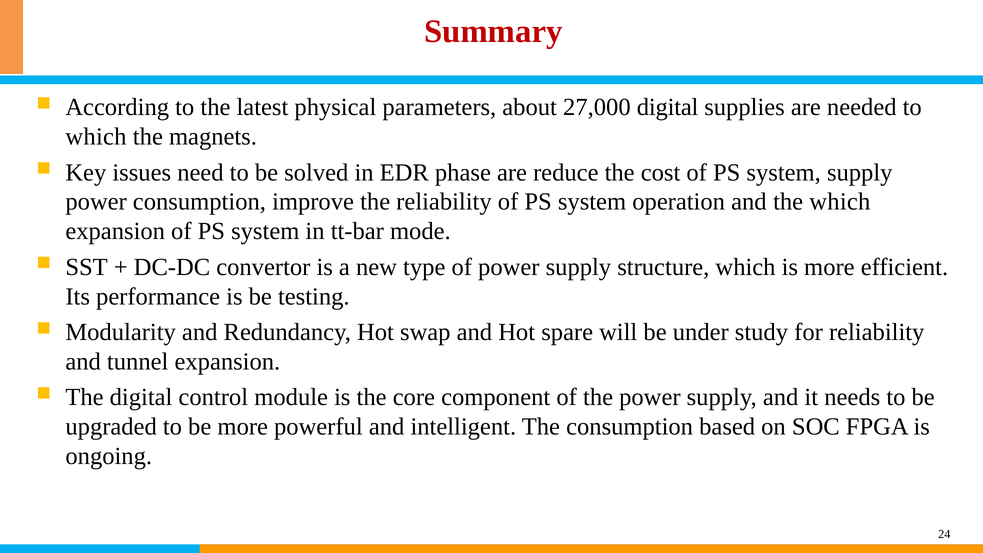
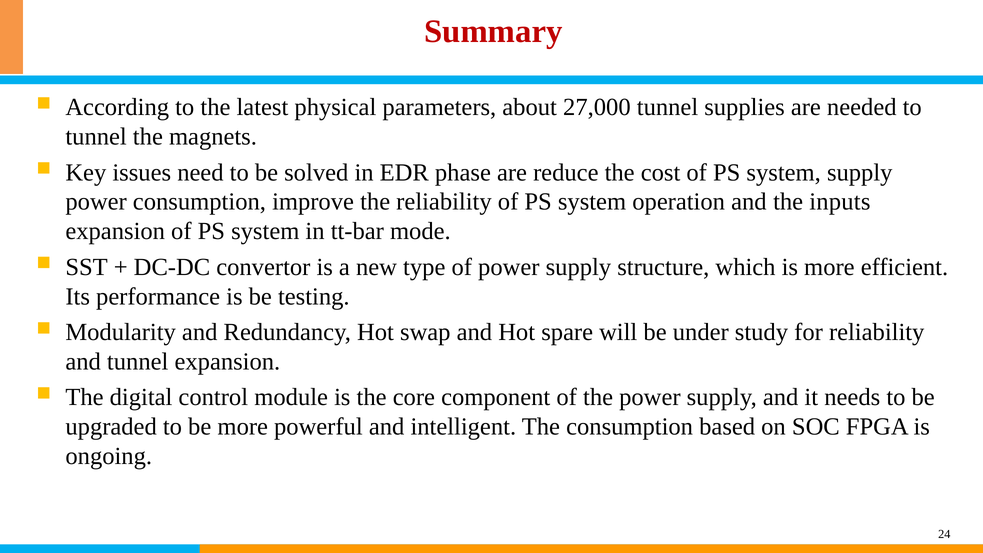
27,000 digital: digital -> tunnel
which at (96, 137): which -> tunnel
the which: which -> inputs
